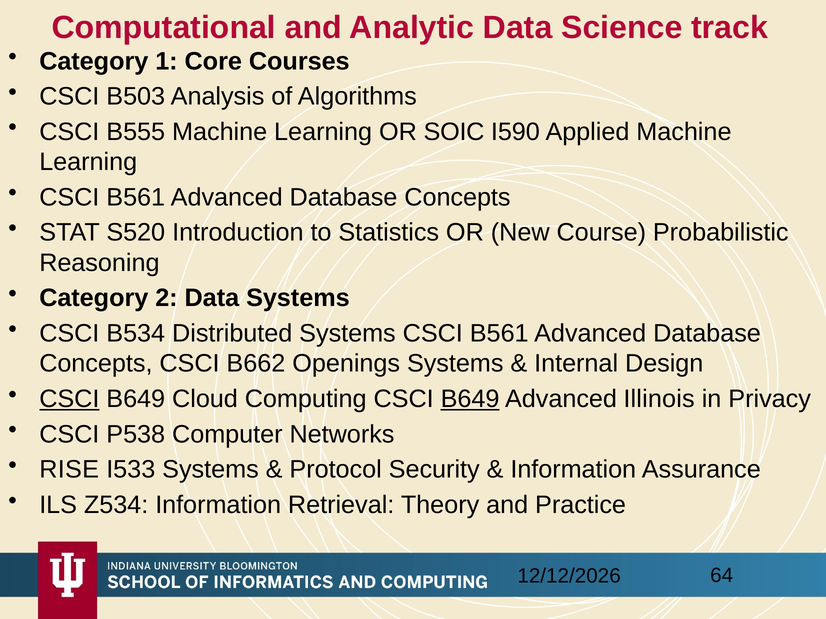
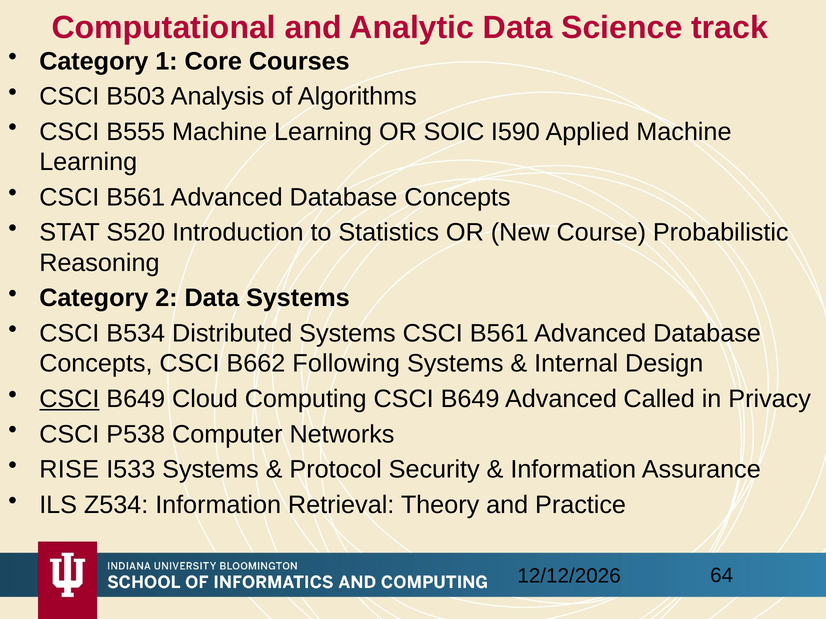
Openings: Openings -> Following
B649 at (470, 399) underline: present -> none
Illinois: Illinois -> Called
